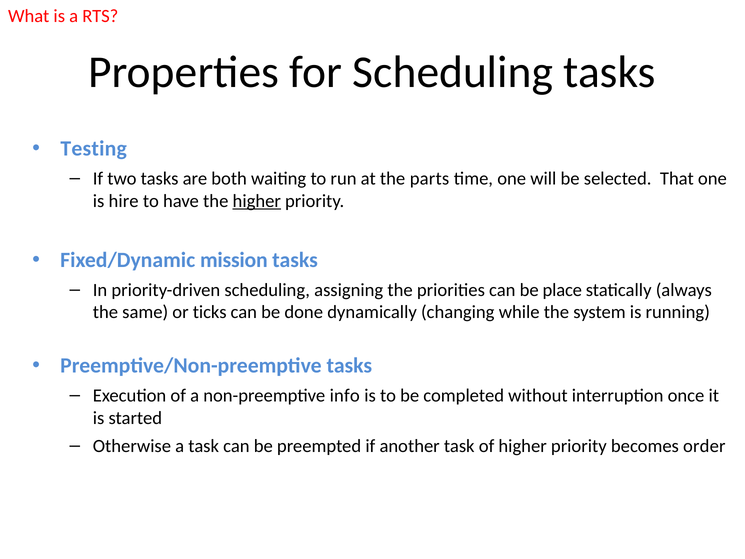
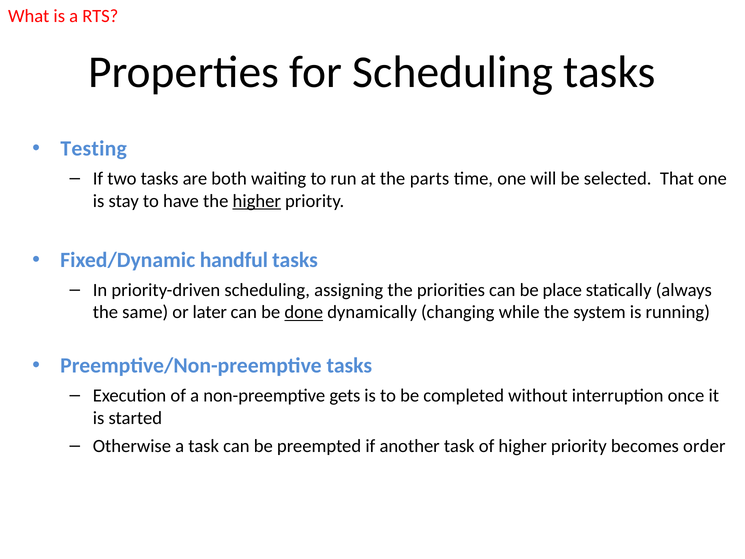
hire: hire -> stay
mission: mission -> handful
ticks: ticks -> later
done underline: none -> present
info: info -> gets
